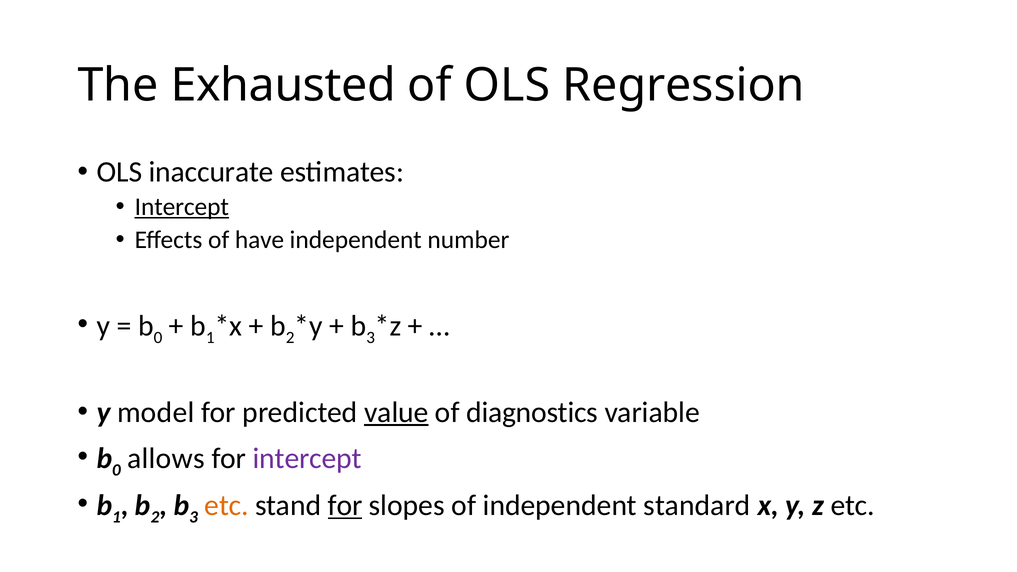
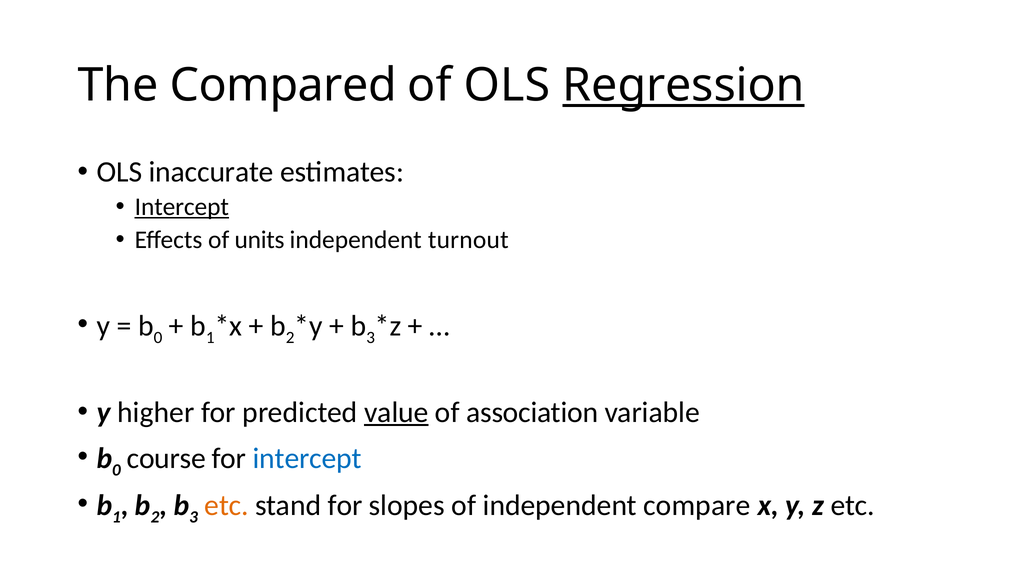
Exhausted: Exhausted -> Compared
Regression underline: none -> present
have: have -> units
number: number -> turnout
model: model -> higher
diagnostics: diagnostics -> association
allows: allows -> course
intercept at (307, 459) colour: purple -> blue
for at (345, 506) underline: present -> none
standard: standard -> compare
